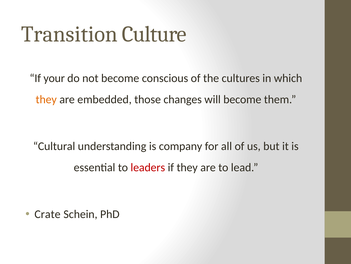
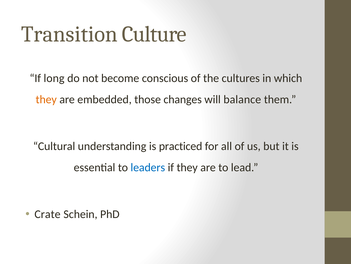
your: your -> long
will become: become -> balance
company: company -> practiced
leaders colour: red -> blue
